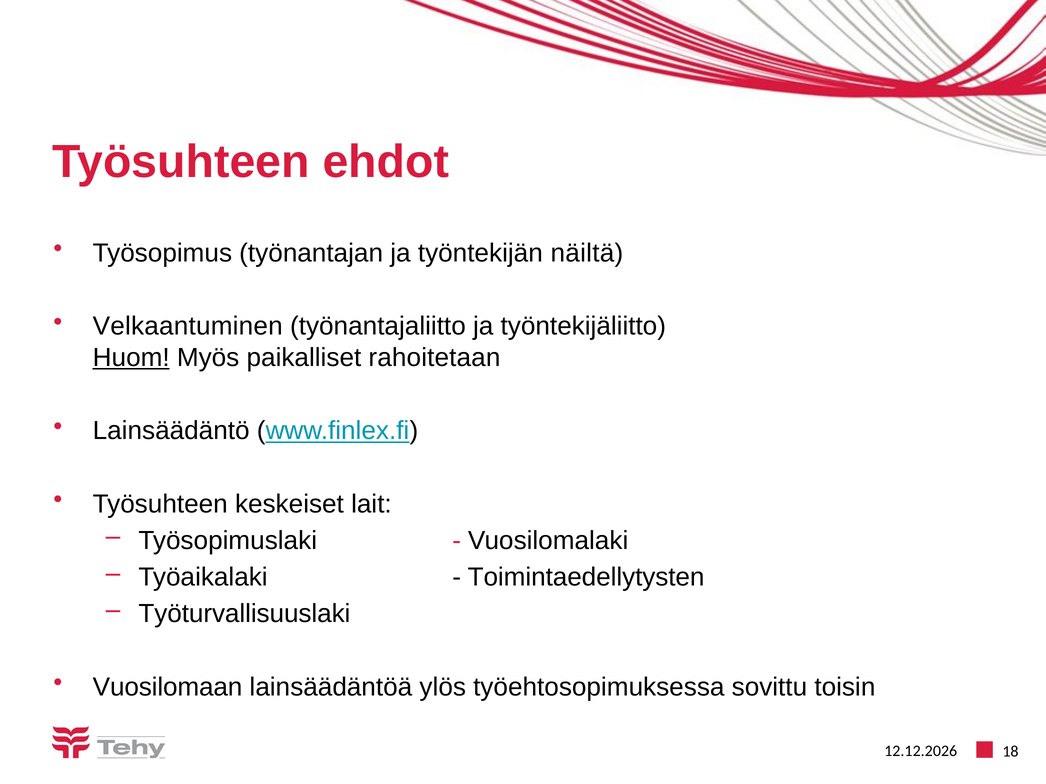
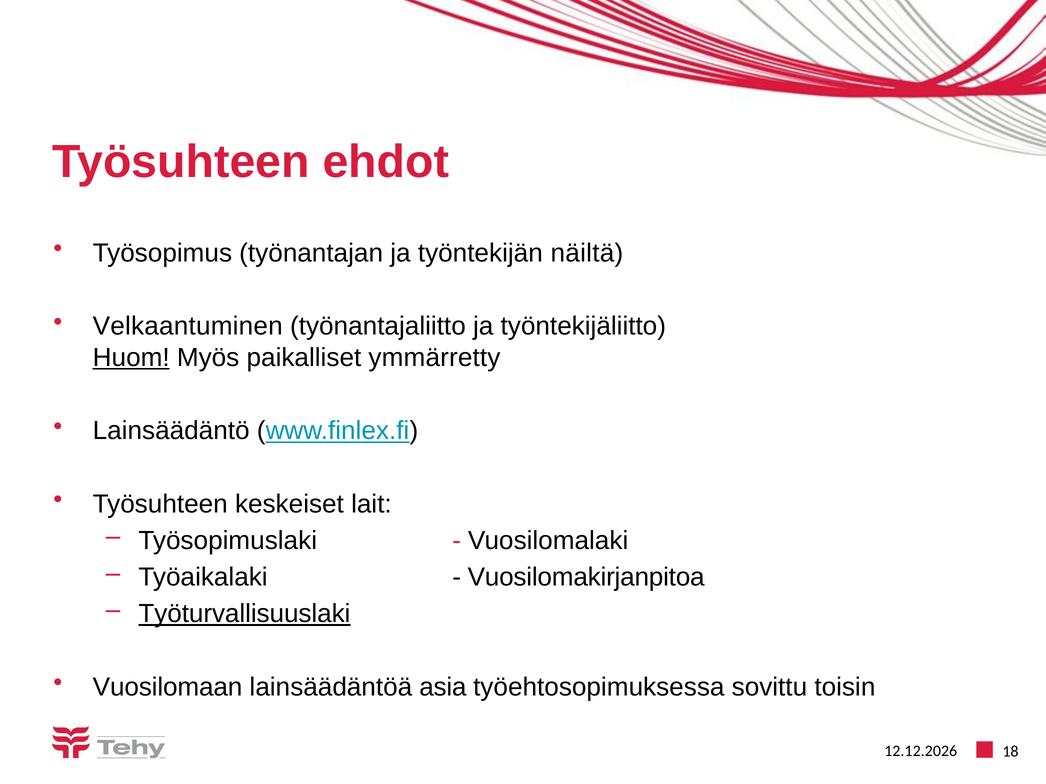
rahoitetaan: rahoitetaan -> ymmärretty
Toimintaedellytysten: Toimintaedellytysten -> Vuosilomakirjanpitoa
Työturvallisuuslaki underline: none -> present
ylös: ylös -> asia
